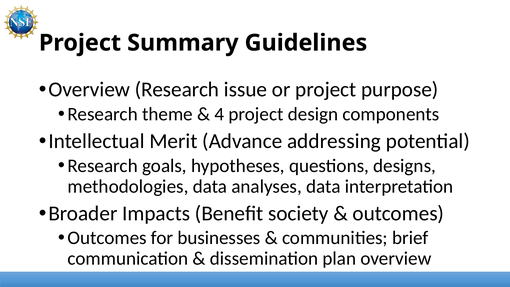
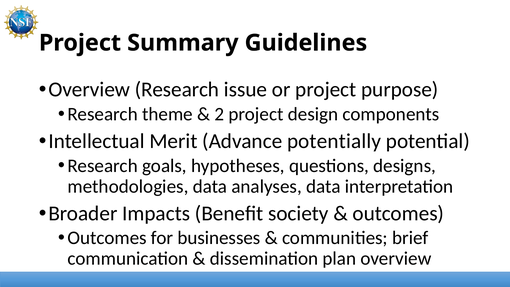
4: 4 -> 2
addressing: addressing -> potentially
